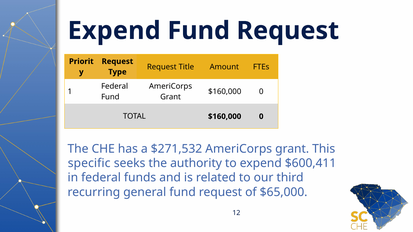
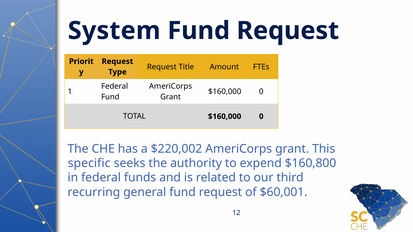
Expend at (114, 31): Expend -> System
$271,532: $271,532 -> $220,002
$600,411: $600,411 -> $160,800
$65,000: $65,000 -> $60,001
